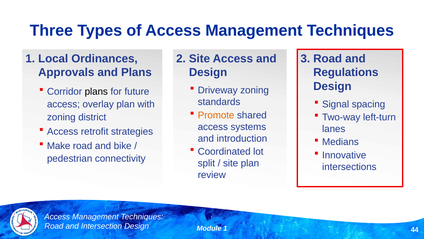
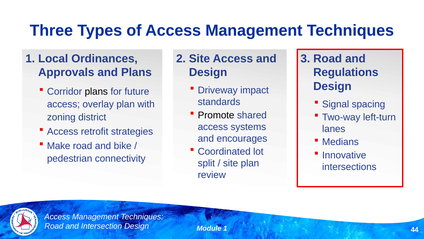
Driveway zoning: zoning -> impact
Promote colour: orange -> black
introduction: introduction -> encourages
